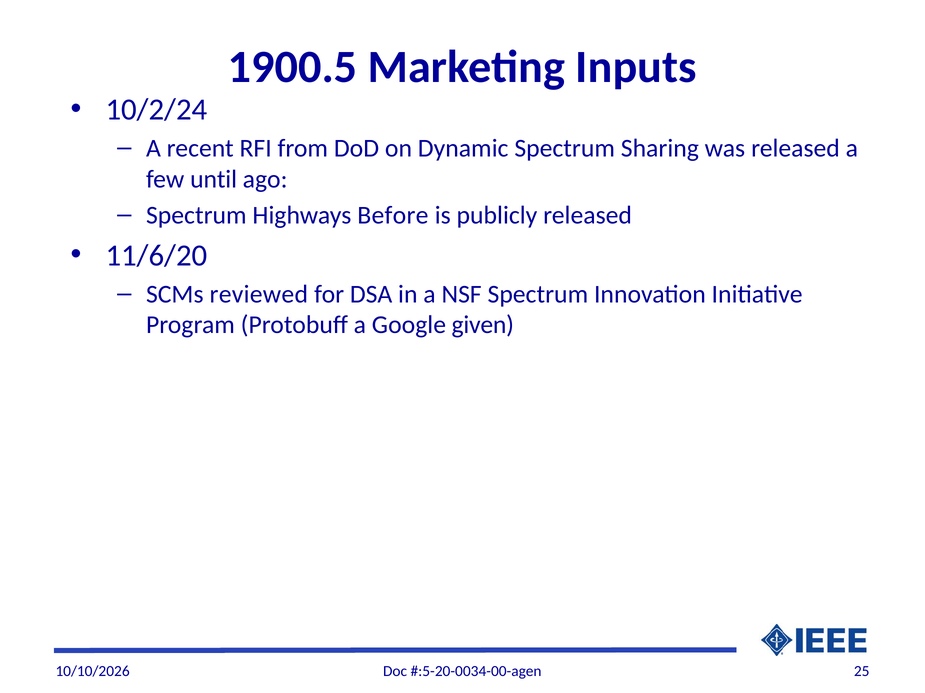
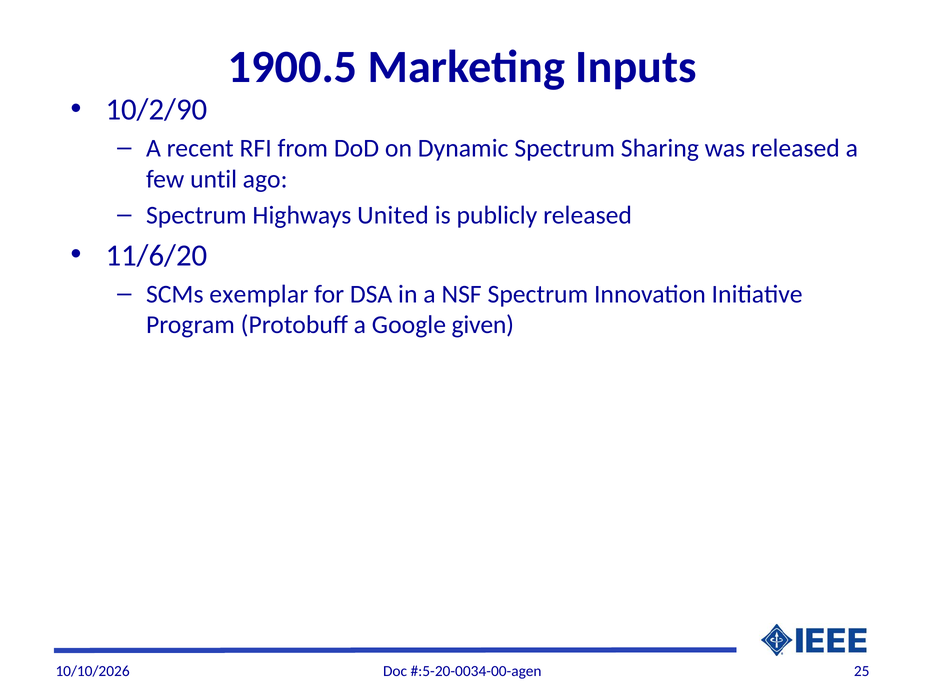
10/2/24: 10/2/24 -> 10/2/90
Before: Before -> United
reviewed: reviewed -> exemplar
